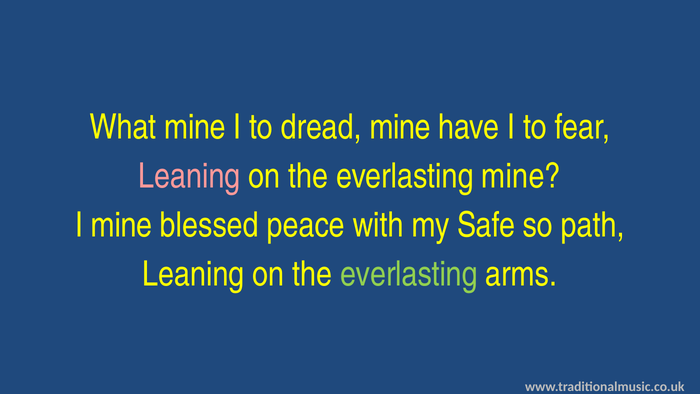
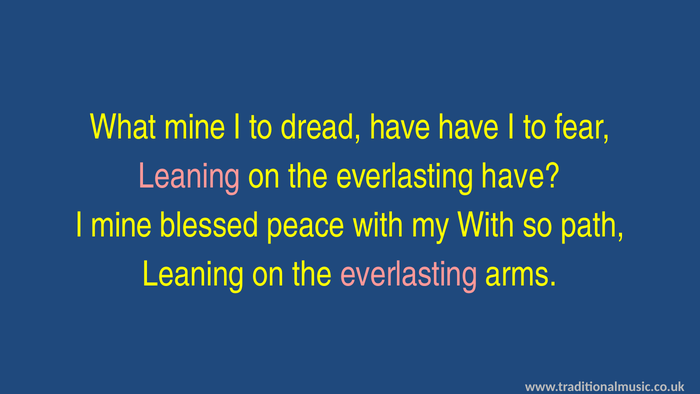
dread mine: mine -> have
everlasting mine: mine -> have
my Safe: Safe -> With
everlasting at (409, 274) colour: light green -> pink
